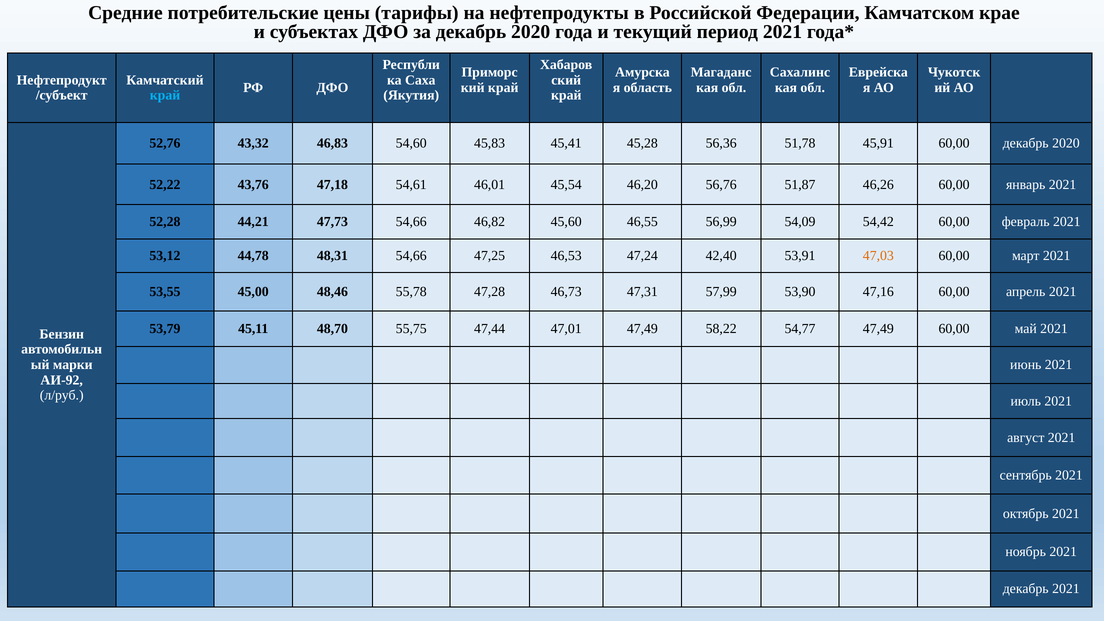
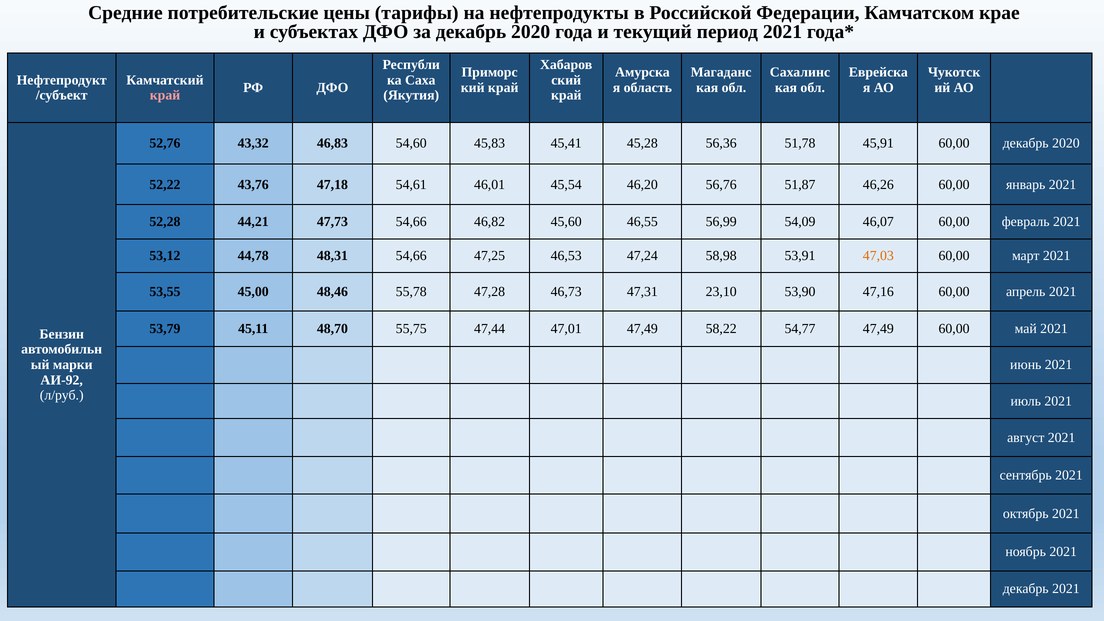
край at (165, 95) colour: light blue -> pink
54,42: 54,42 -> 46,07
42,40: 42,40 -> 58,98
57,99: 57,99 -> 23,10
